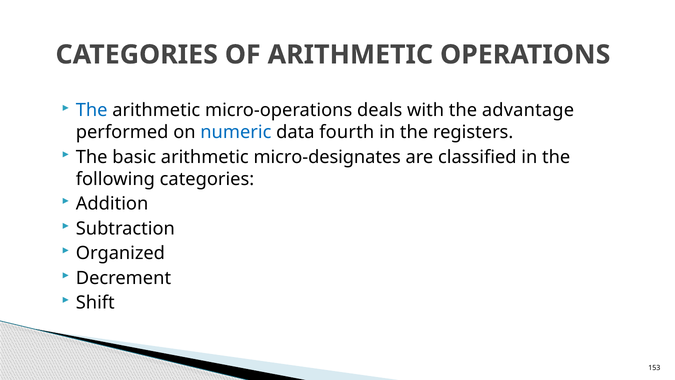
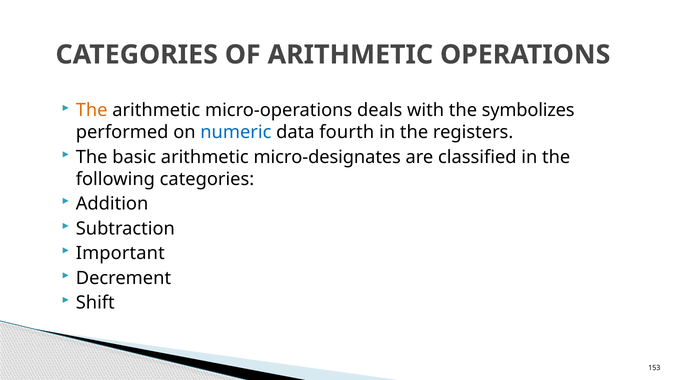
The at (92, 110) colour: blue -> orange
advantage: advantage -> symbolizes
Organized: Organized -> Important
